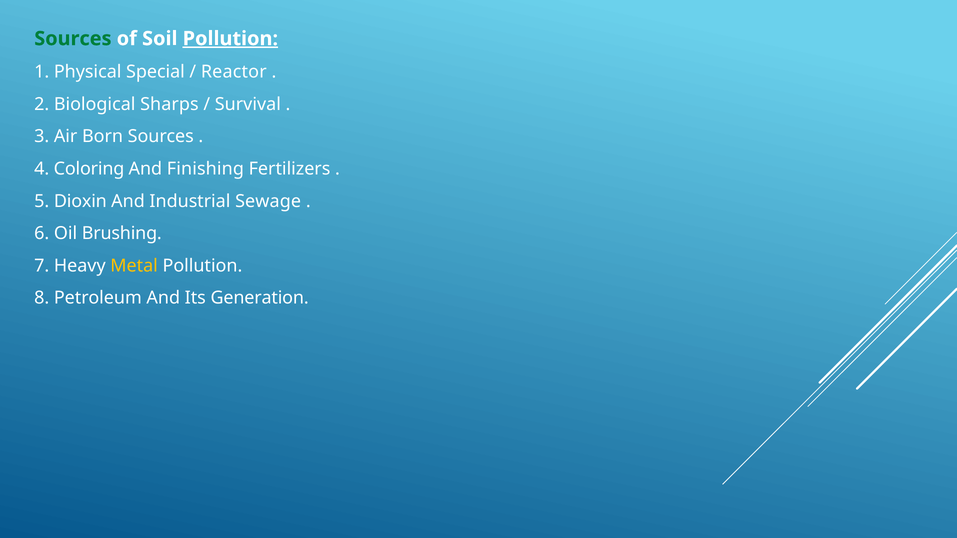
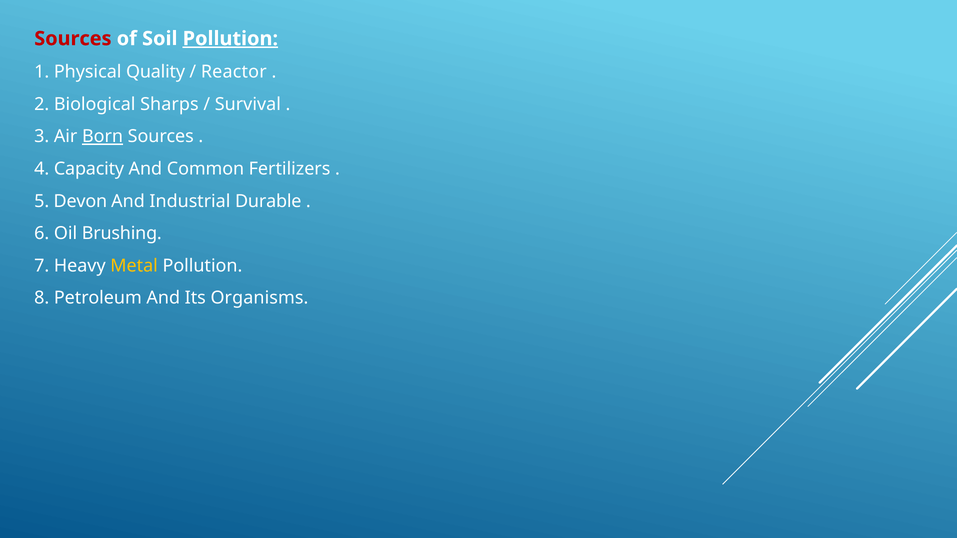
Sources at (73, 39) colour: green -> red
Special: Special -> Quality
Born underline: none -> present
Coloring: Coloring -> Capacity
Finishing: Finishing -> Common
Dioxin: Dioxin -> Devon
Sewage: Sewage -> Durable
Generation: Generation -> Organisms
